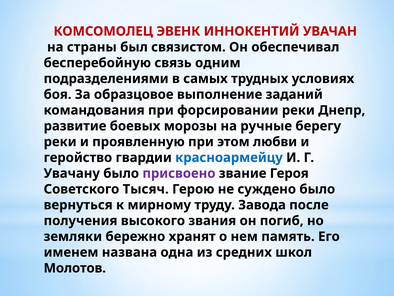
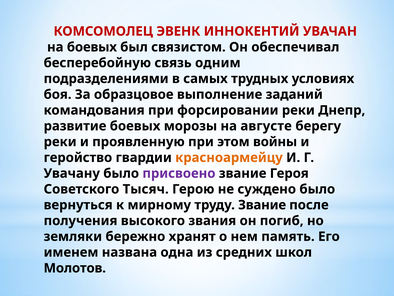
на страны: страны -> боевых
ручные: ручные -> августе
любви: любви -> войны
красноармейцу colour: blue -> orange
труду Завода: Завода -> Звание
